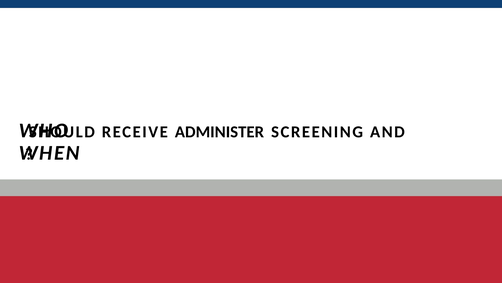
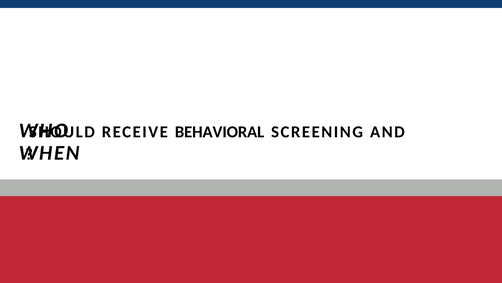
ADMINISTER: ADMINISTER -> BEHAVIORAL
